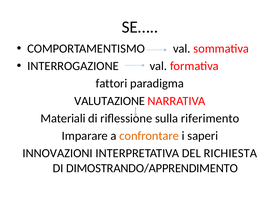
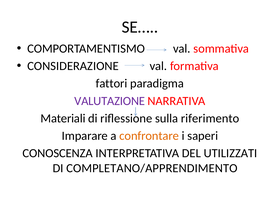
INTERROGAZIONE: INTERROGAZIONE -> CONSIDERAZIONE
VALUTAZIONE colour: black -> purple
INNOVAZIONI: INNOVAZIONI -> CONOSCENZA
RICHIESTA: RICHIESTA -> UTILIZZATI
DIMOSTRANDO/APPRENDIMENTO: DIMOSTRANDO/APPRENDIMENTO -> COMPLETANO/APPRENDIMENTO
